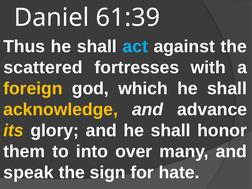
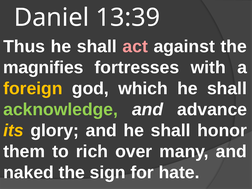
61:39: 61:39 -> 13:39
act colour: light blue -> pink
scattered: scattered -> magnifies
acknowledge colour: yellow -> light green
into: into -> rich
speak: speak -> naked
